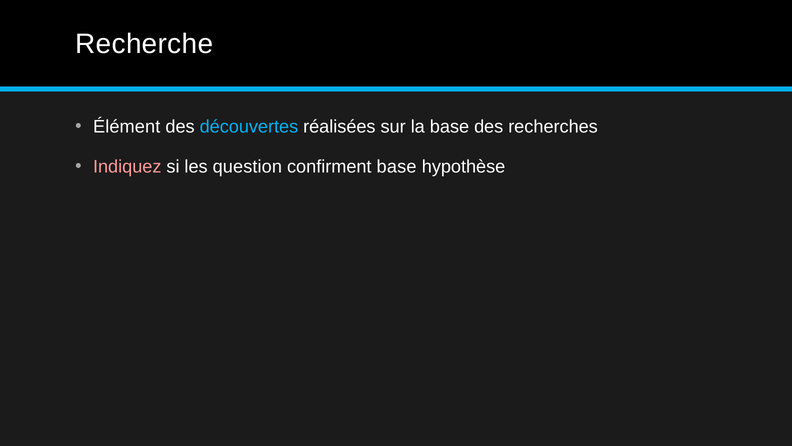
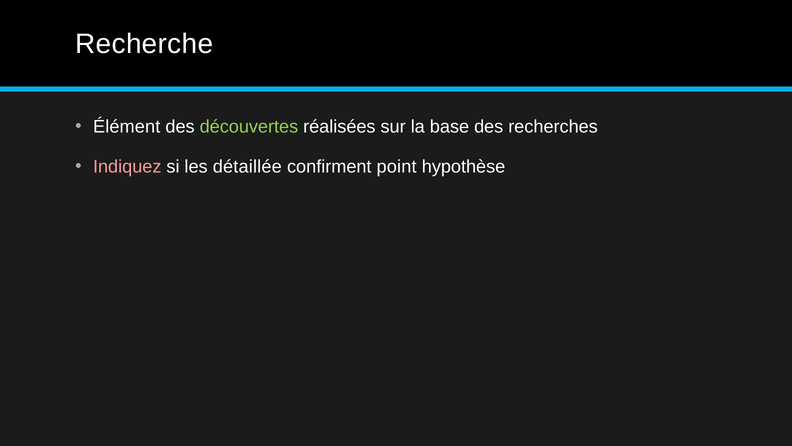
découvertes colour: light blue -> light green
question: question -> détaillée
confirment base: base -> point
